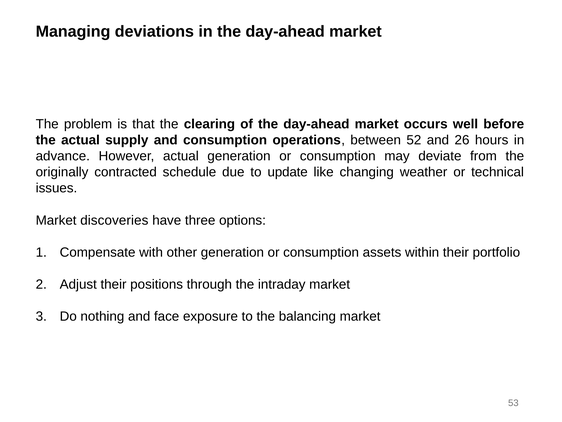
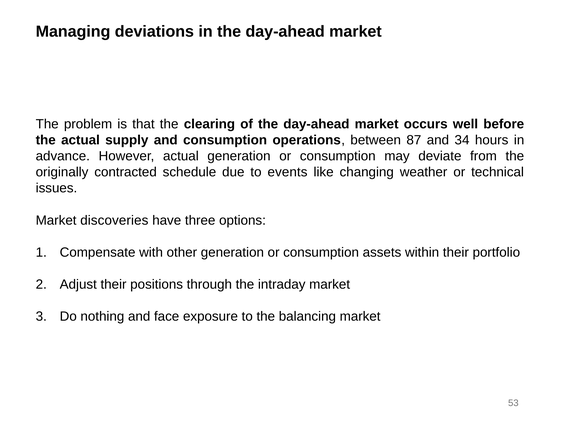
52: 52 -> 87
26: 26 -> 34
update: update -> events
